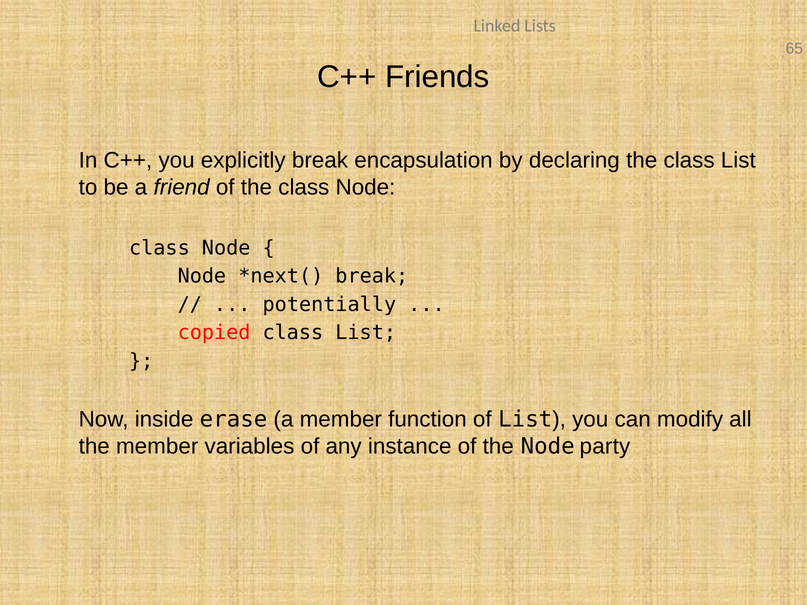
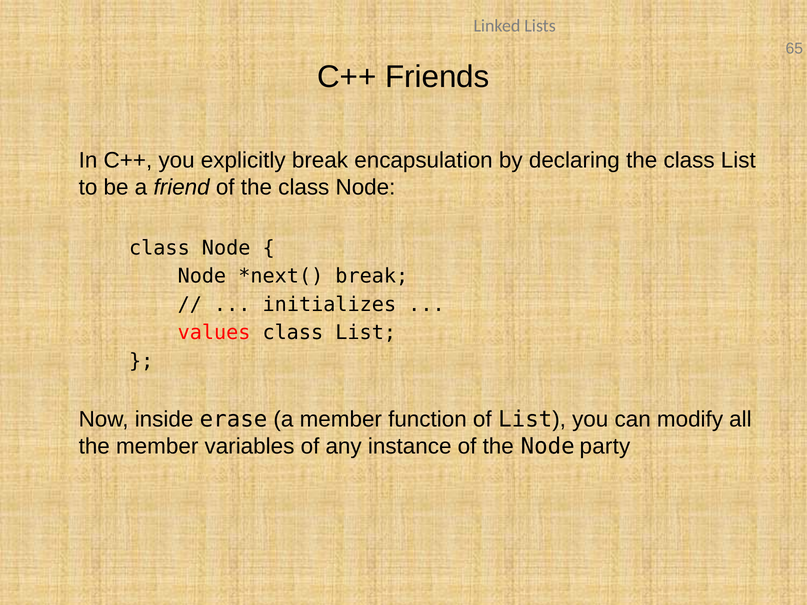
potentially: potentially -> initializes
copied: copied -> values
